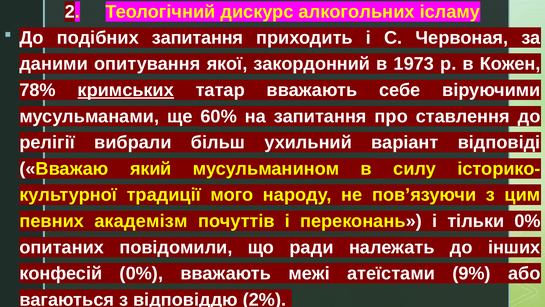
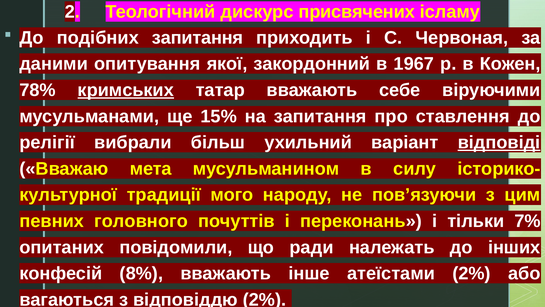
алкогольних: алкогольних -> присвячених
1973: 1973 -> 1967
60%: 60% -> 15%
відповіді underline: none -> present
який: який -> мета
академізм: академізм -> головного
тільки 0%: 0% -> 7%
конфесій 0%: 0% -> 8%
межі: межі -> інше
атеїстами 9%: 9% -> 2%
